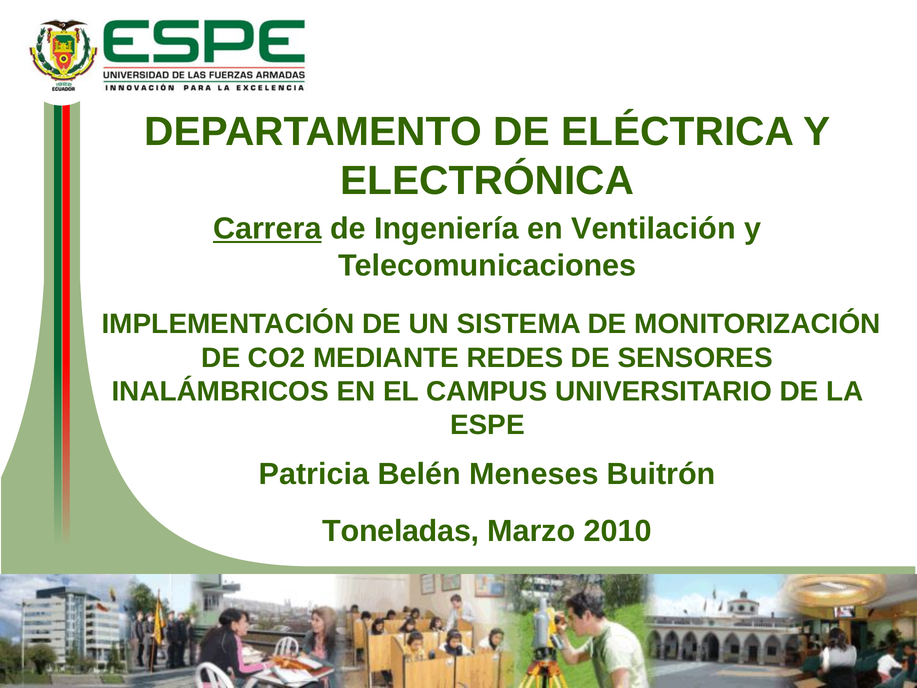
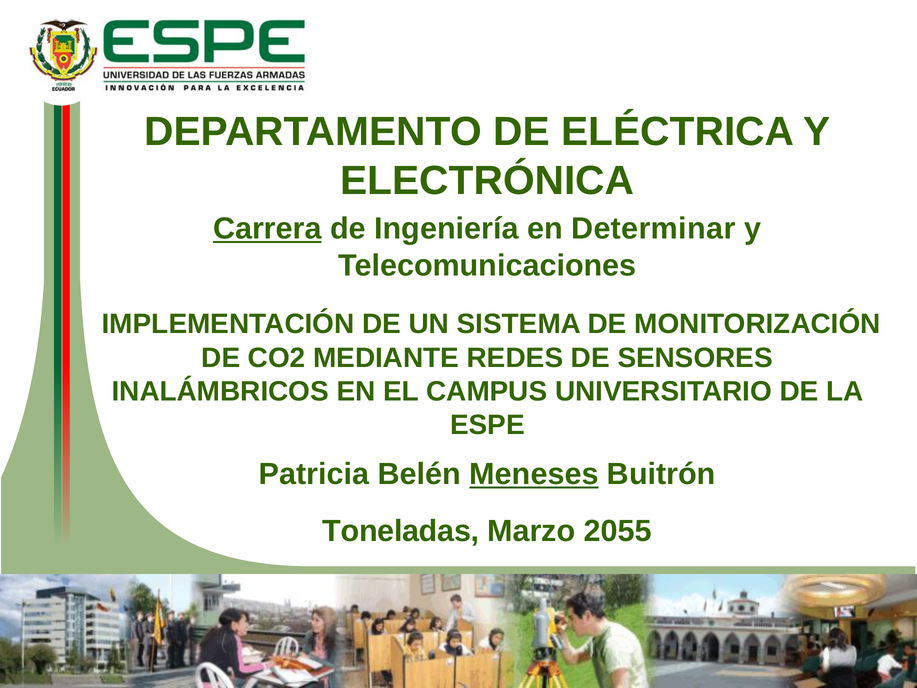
Ventilación: Ventilación -> Determinar
Meneses underline: none -> present
2010: 2010 -> 2055
